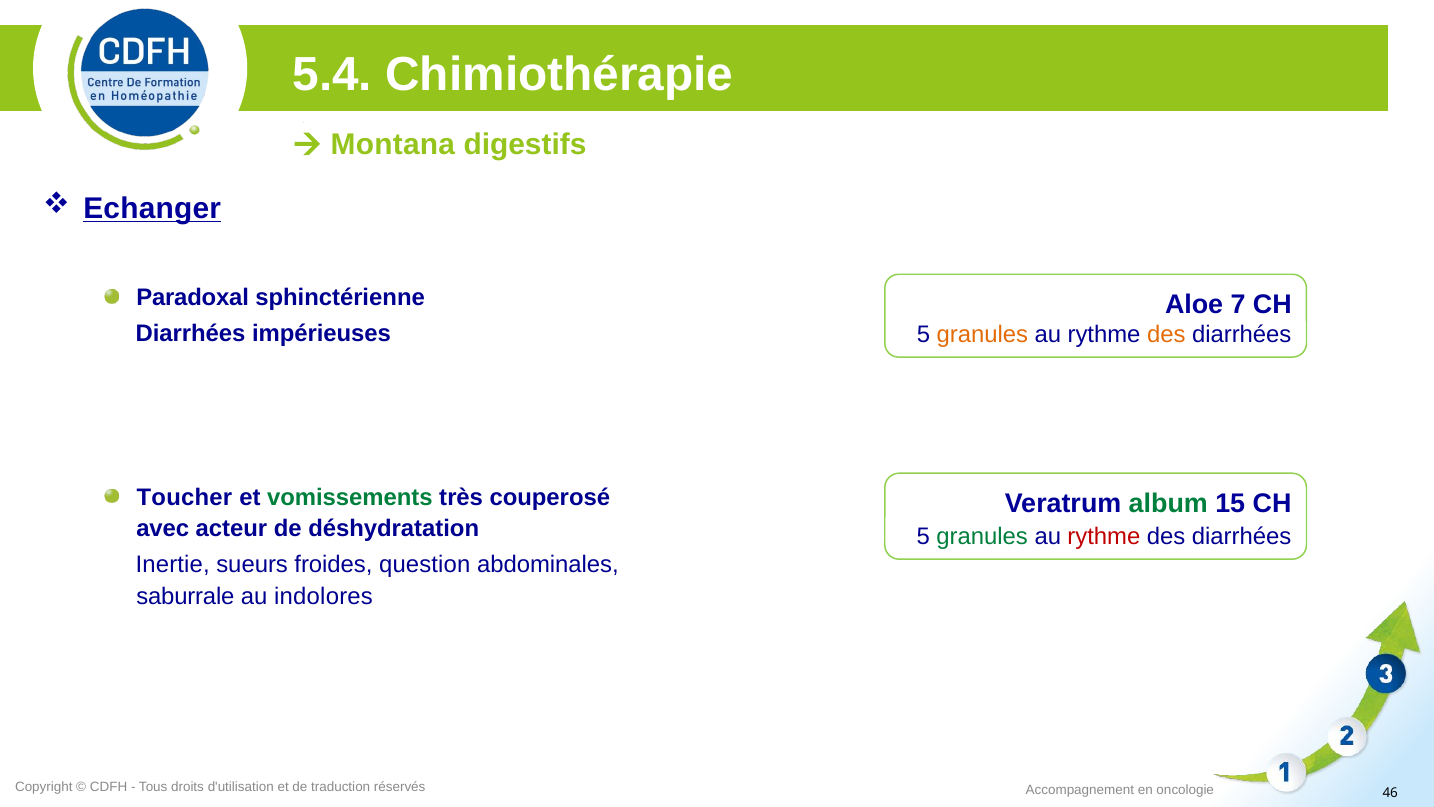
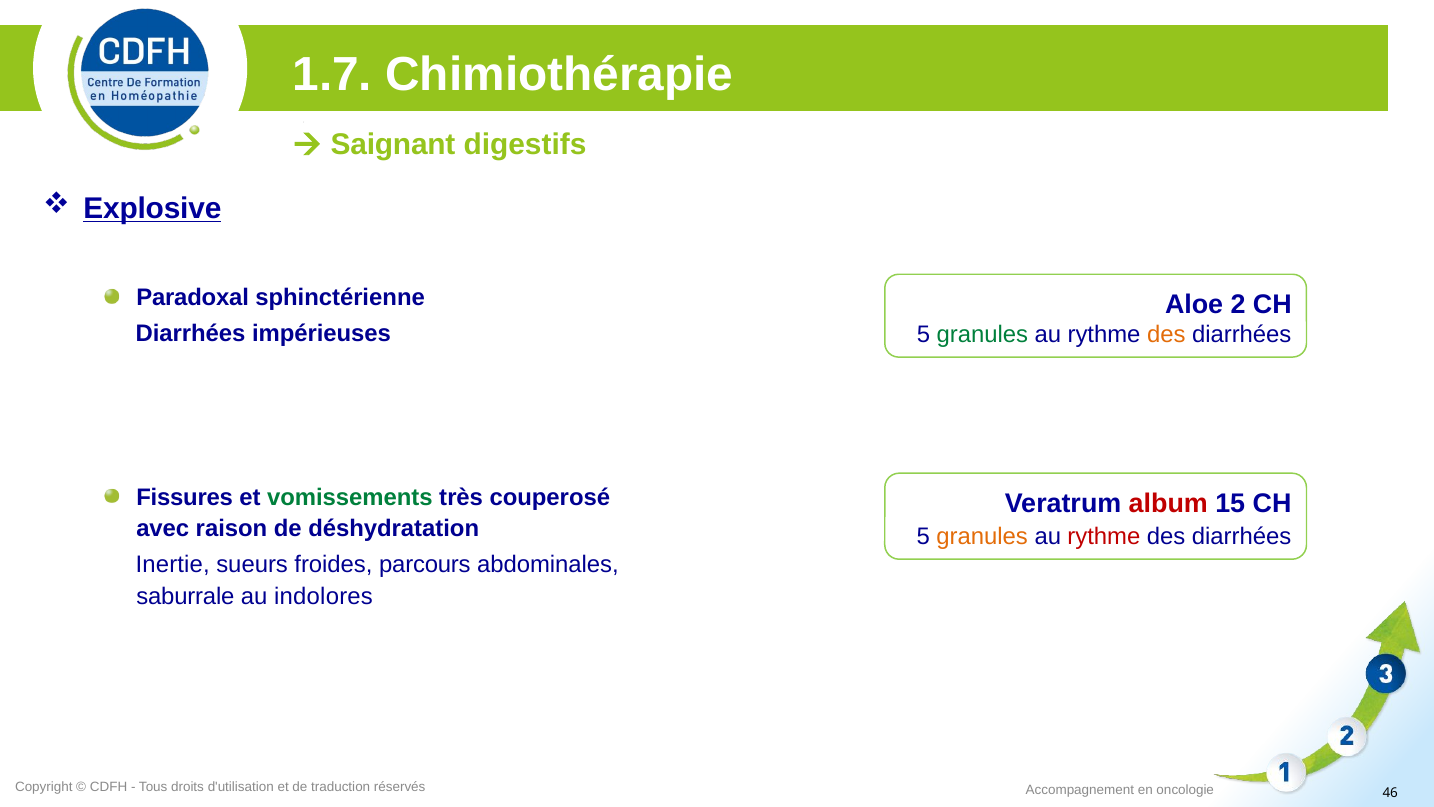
5.4: 5.4 -> 1.7
Montana: Montana -> Saignant
Echanger: Echanger -> Explosive
7: 7 -> 2
granules at (982, 335) colour: orange -> green
Toucher: Toucher -> Fissures
album colour: green -> red
acteur: acteur -> raison
granules at (982, 537) colour: green -> orange
question: question -> parcours
